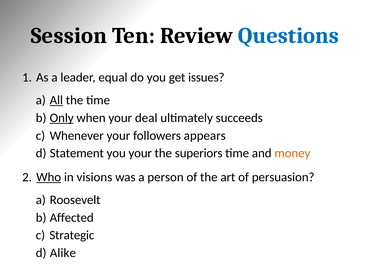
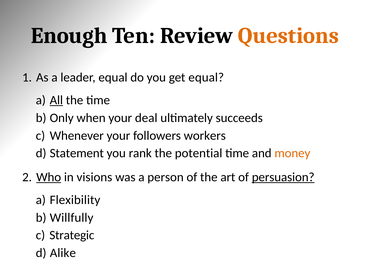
Session: Session -> Enough
Questions colour: blue -> orange
get issues: issues -> equal
Only underline: present -> none
appears: appears -> workers
you your: your -> rank
superiors: superiors -> potential
persuasion underline: none -> present
Roosevelt: Roosevelt -> Flexibility
Affected: Affected -> Willfully
